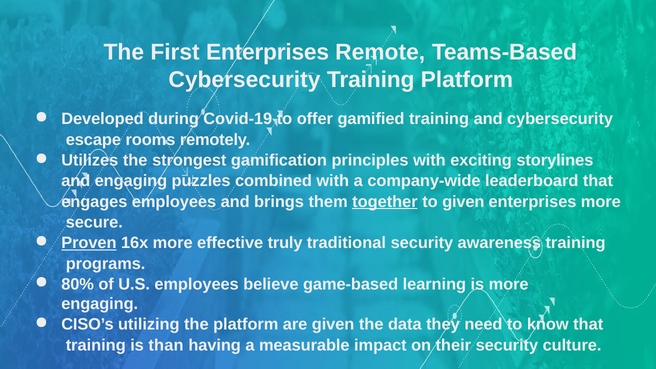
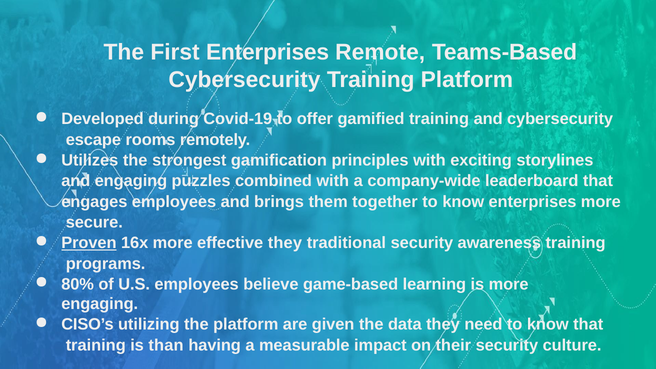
together underline: present -> none
given at (463, 202): given -> know
effective truly: truly -> they
